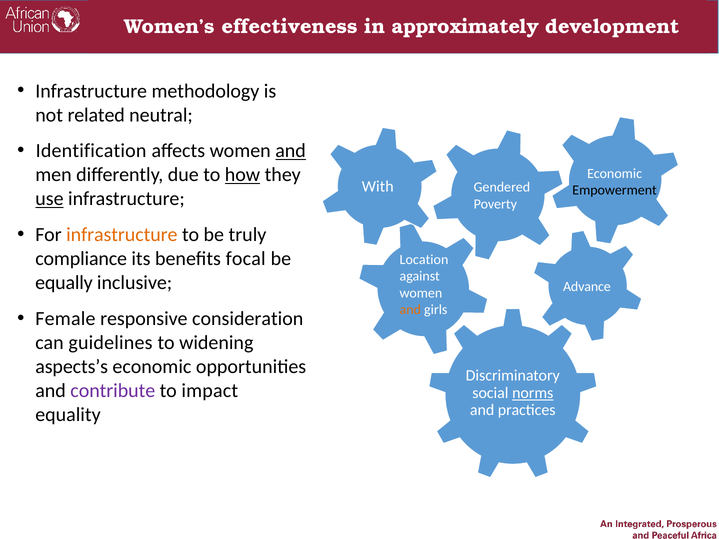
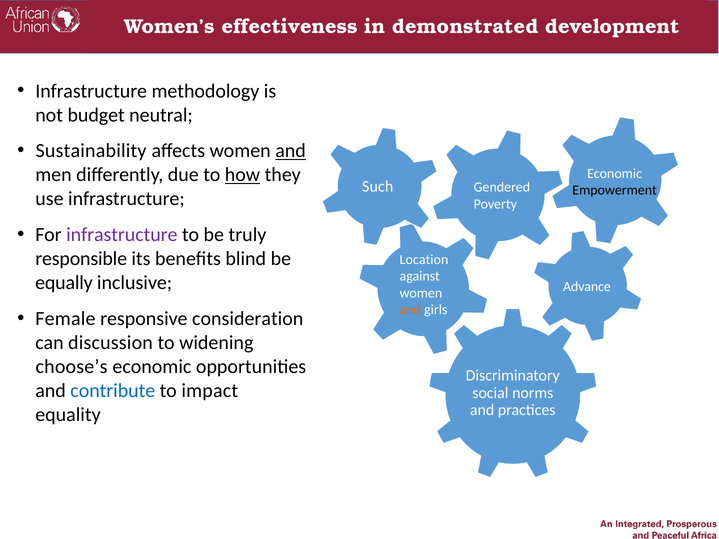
approximately: approximately -> demonstrated
related: related -> budget
Identification: Identification -> Sustainability
With: With -> Such
use underline: present -> none
infrastructure at (122, 235) colour: orange -> purple
compliance: compliance -> responsible
focal: focal -> blind
guidelines: guidelines -> discussion
aspects’s: aspects’s -> choose’s
contribute colour: purple -> blue
norms underline: present -> none
